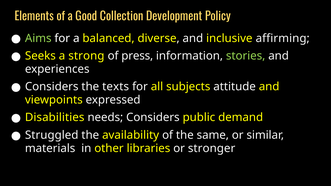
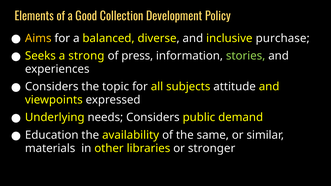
Aims colour: light green -> yellow
affirming: affirming -> purchase
texts: texts -> topic
Disabilities: Disabilities -> Underlying
Struggled: Struggled -> Education
